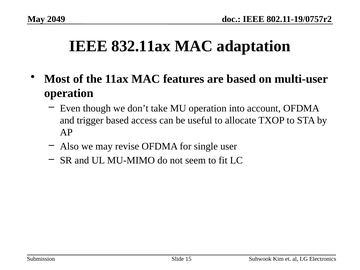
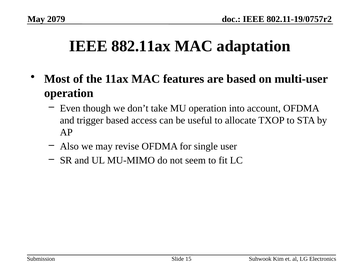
2049: 2049 -> 2079
832.11ax: 832.11ax -> 882.11ax
